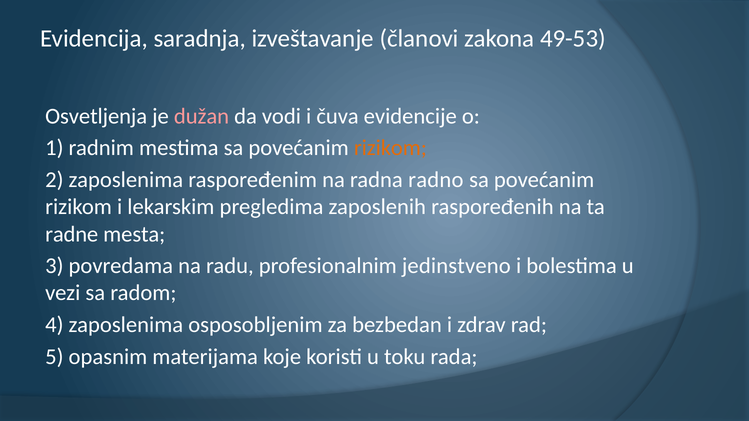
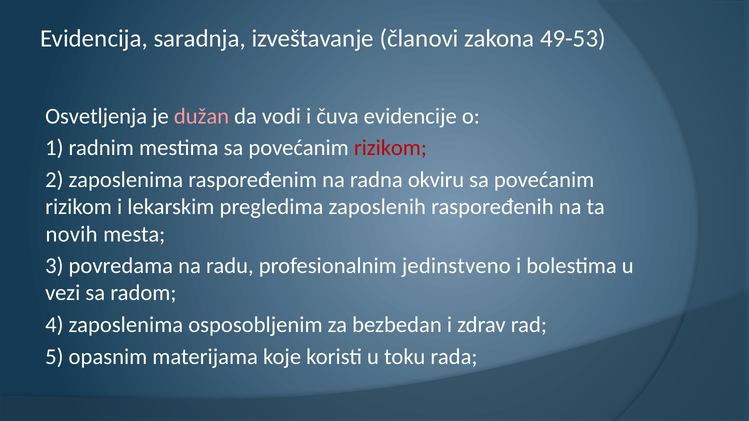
rizikom at (390, 148) colour: orange -> red
radno: radno -> okviru
radne: radne -> novih
